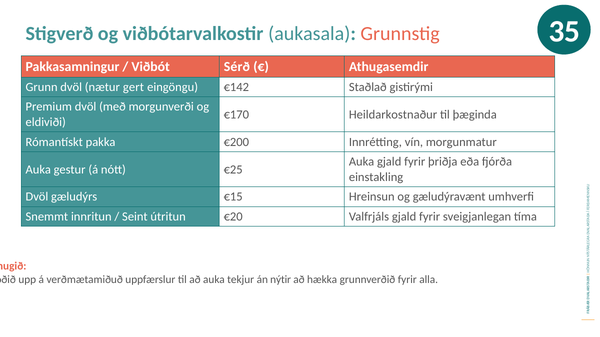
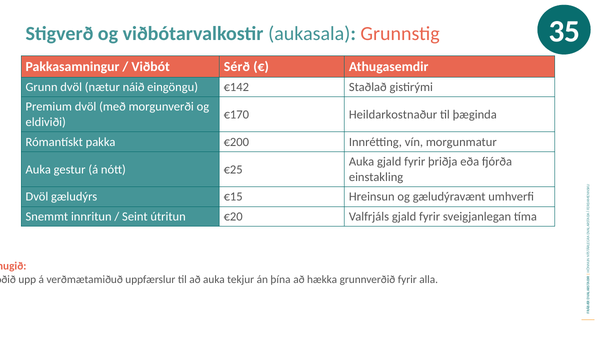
gert: gert -> náið
nýtir: nýtir -> þína
